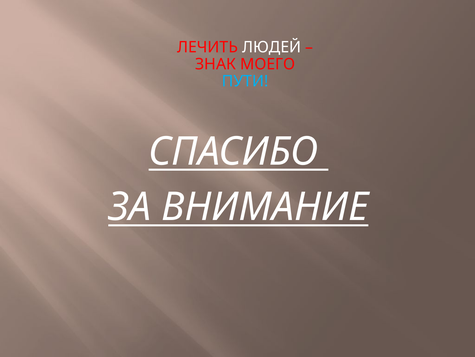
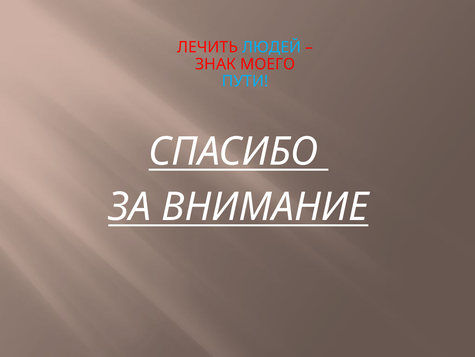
ЛЮДЕЙ colour: white -> light blue
